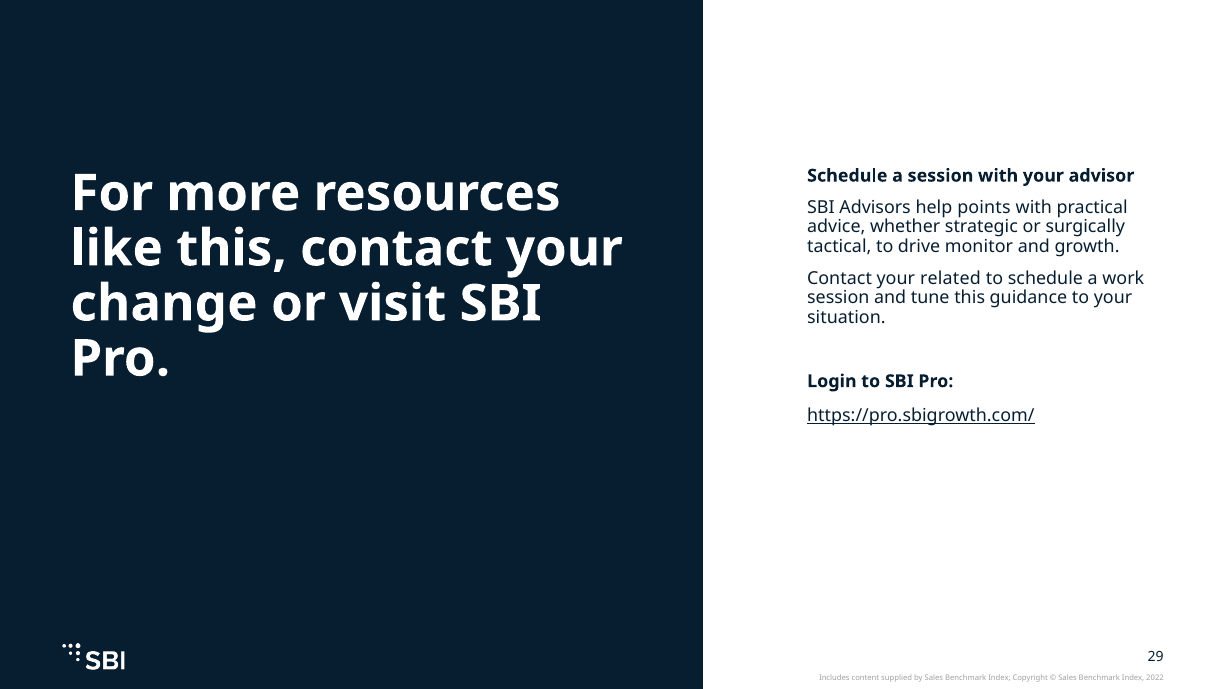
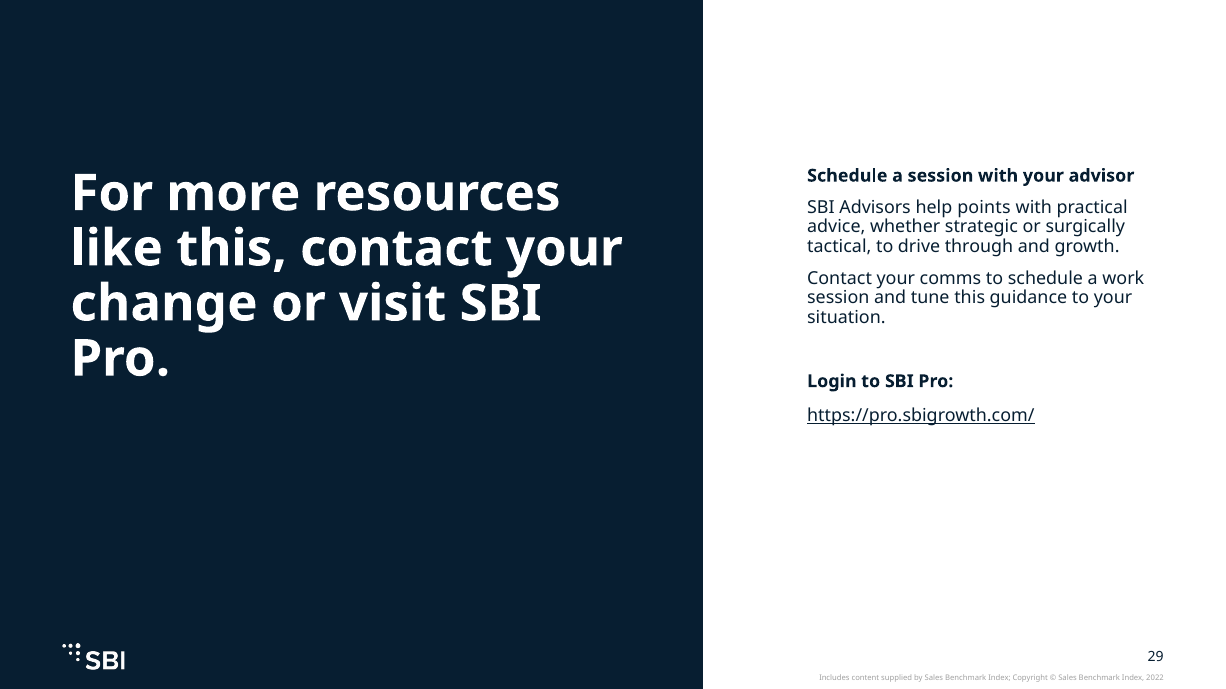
monitor: monitor -> through
related: related -> comms
